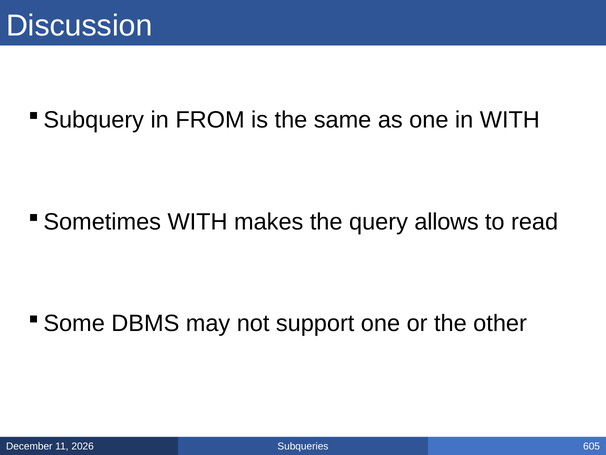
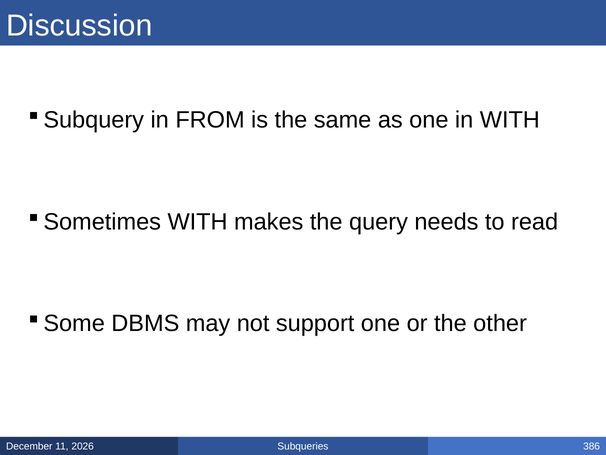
allows: allows -> needs
605: 605 -> 386
